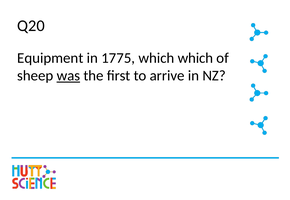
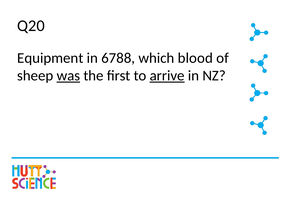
1775: 1775 -> 6788
which which: which -> blood
arrive underline: none -> present
